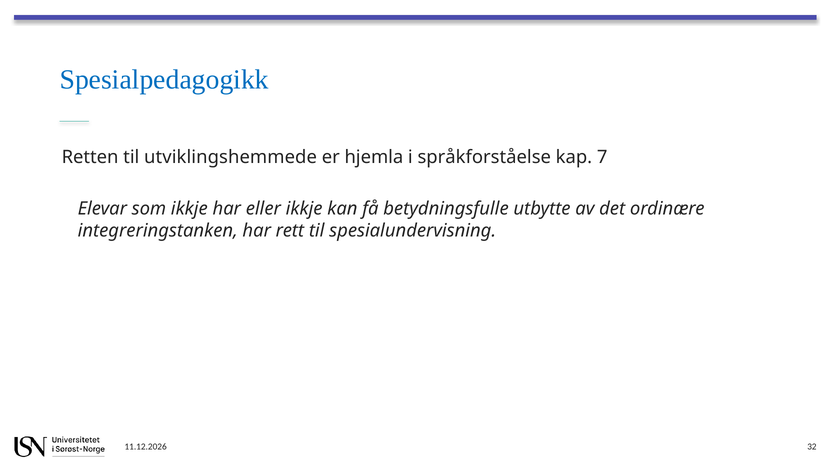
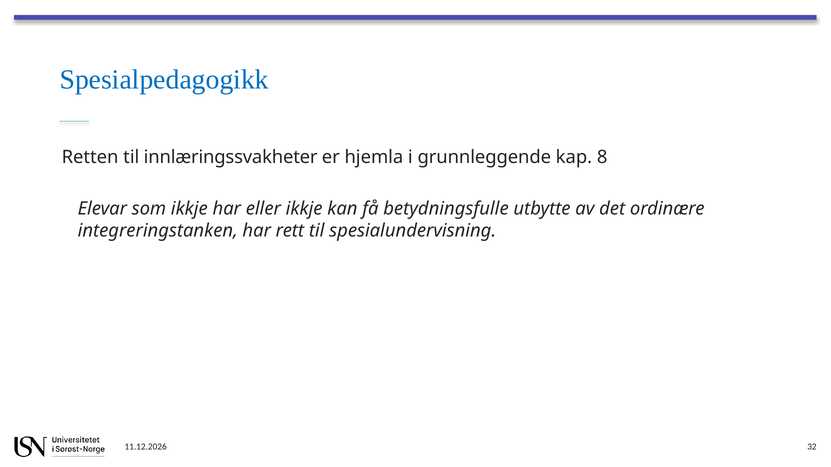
utviklingshemmede: utviklingshemmede -> innlæringssvakheter
språkforståelse: språkforståelse -> grunnleggende
7: 7 -> 8
